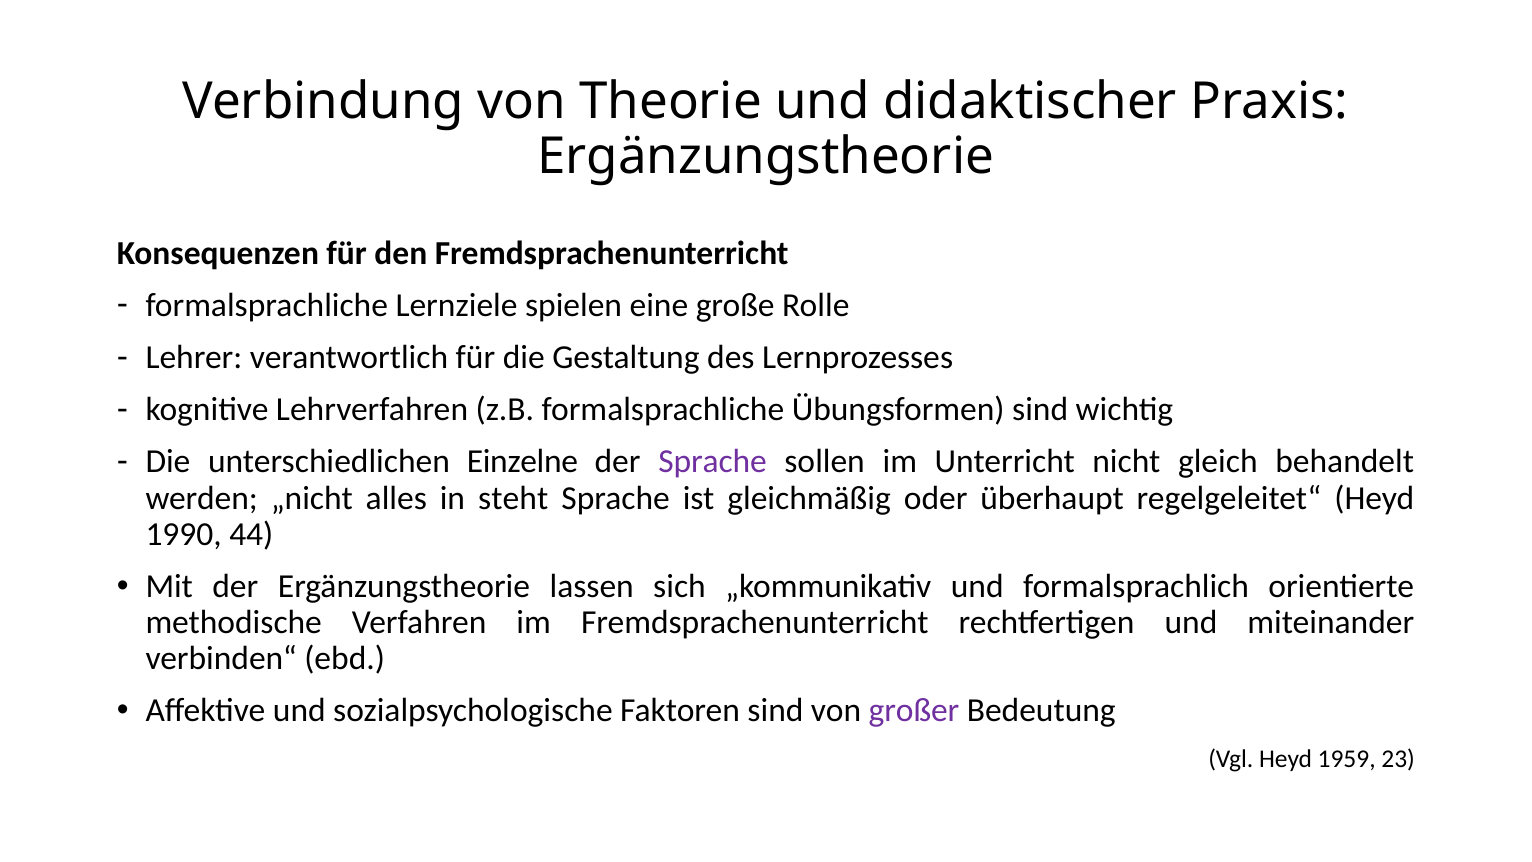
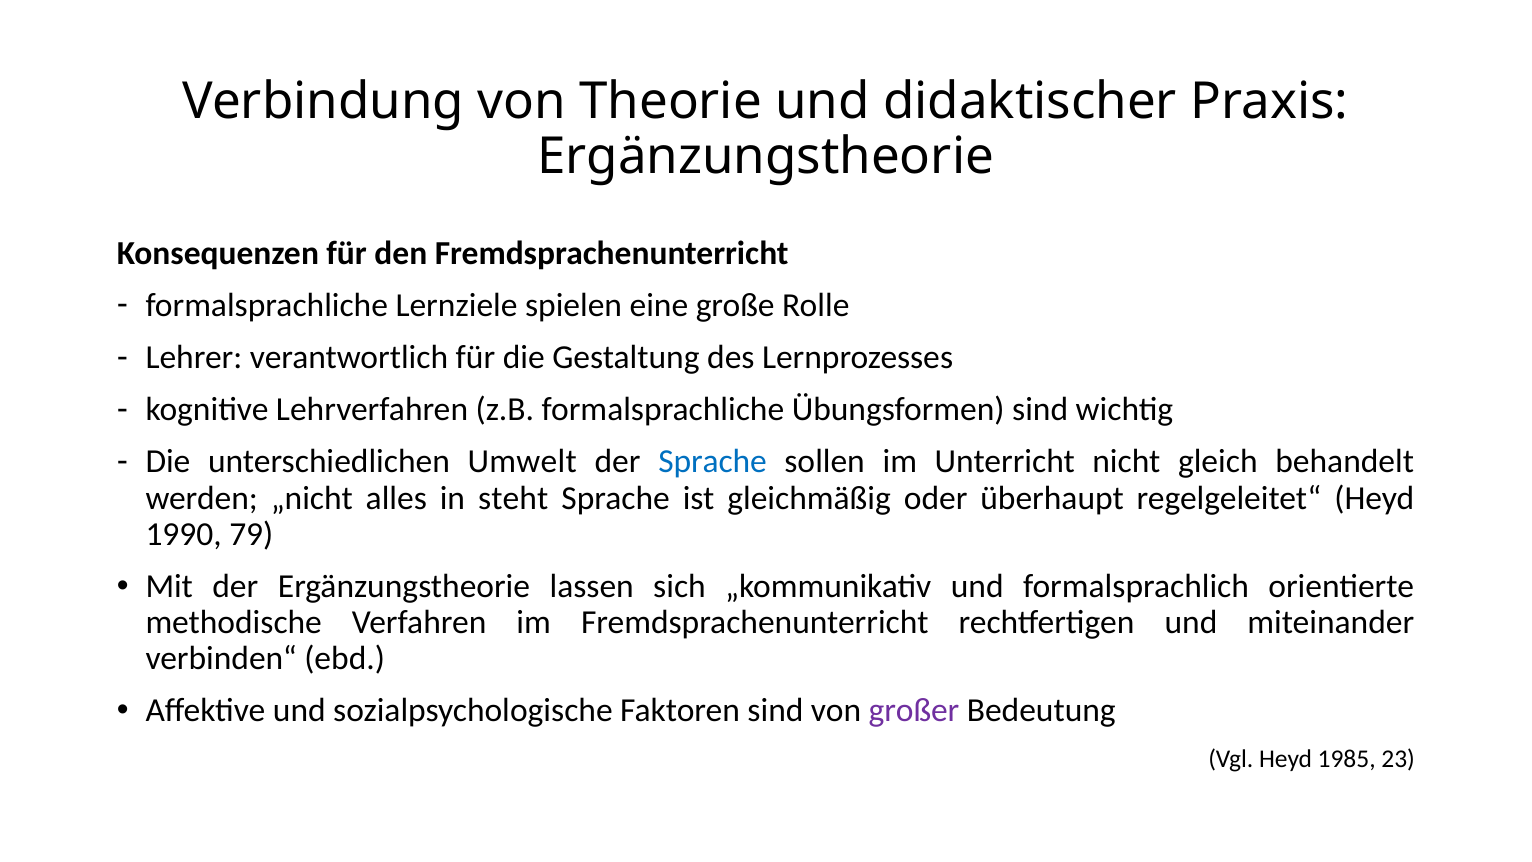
Einzelne: Einzelne -> Umwelt
Sprache at (713, 462) colour: purple -> blue
44: 44 -> 79
1959: 1959 -> 1985
